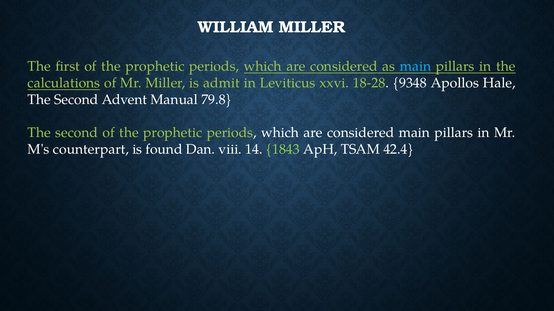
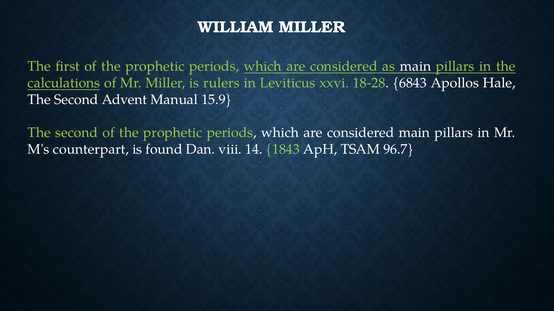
main at (415, 66) colour: light blue -> white
admit: admit -> rulers
9348: 9348 -> 6843
79.8: 79.8 -> 15.9
42.4: 42.4 -> 96.7
